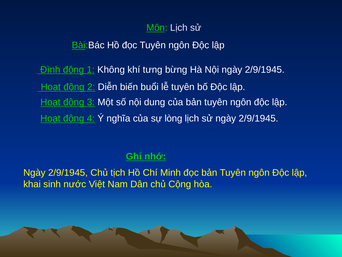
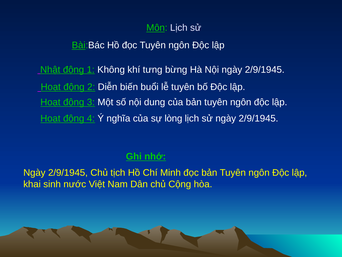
Đình: Đình -> Nhật
